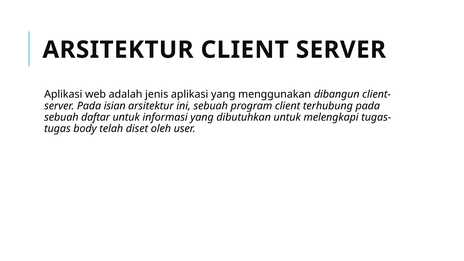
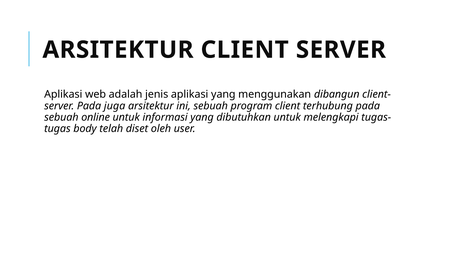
isian: isian -> juga
daftar: daftar -> online
